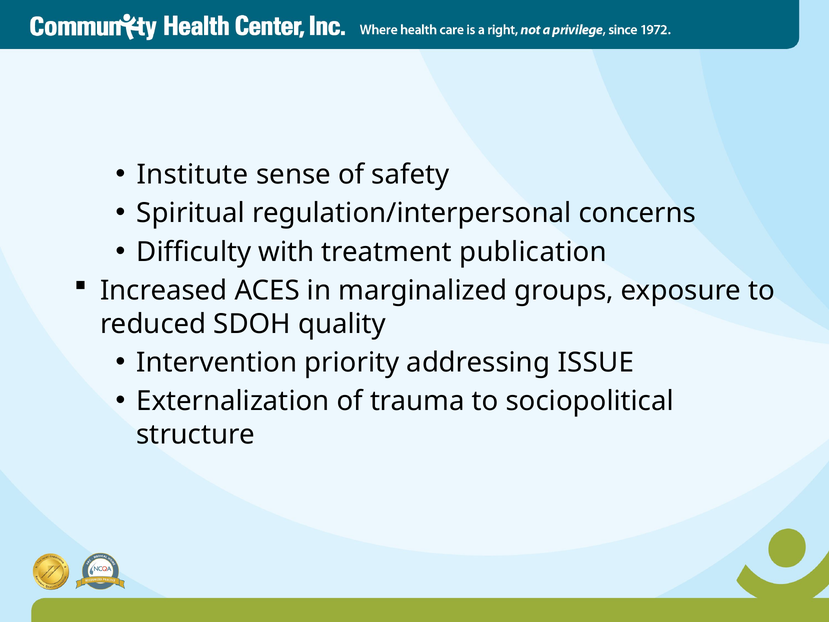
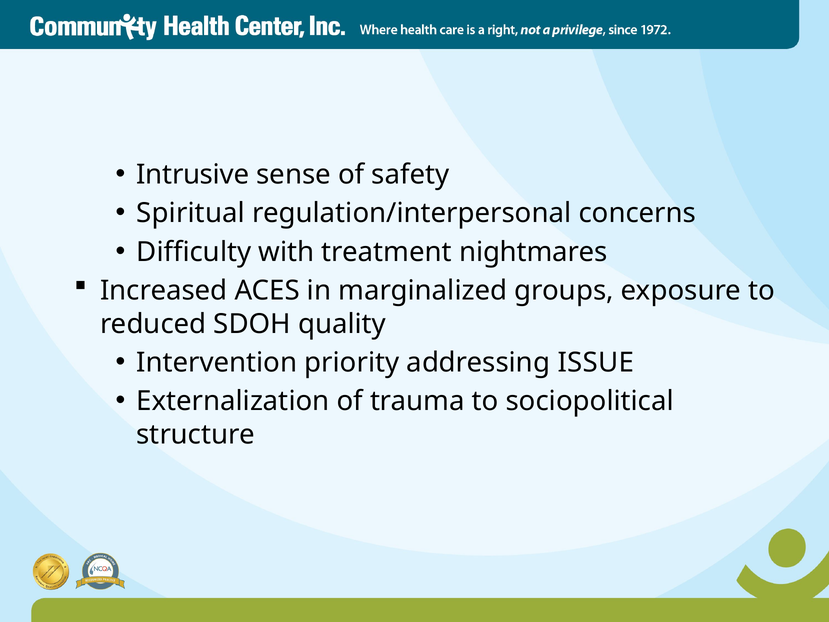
Institute: Institute -> Intrusive
publication: publication -> nightmares
